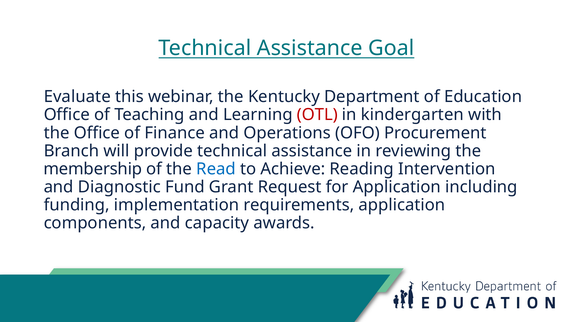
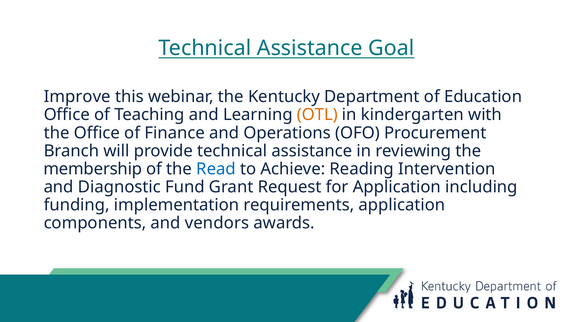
Evaluate: Evaluate -> Improve
OTL colour: red -> orange
capacity: capacity -> vendors
